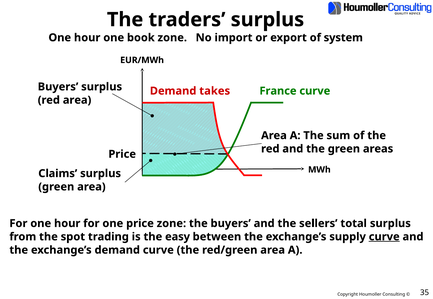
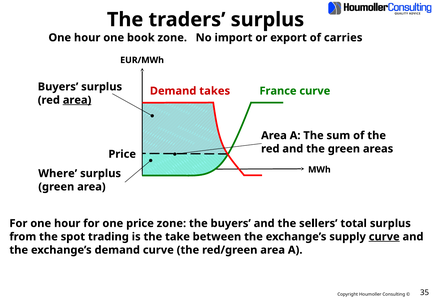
system: system -> carries
area at (77, 100) underline: none -> present
Claims: Claims -> Where
easy: easy -> take
